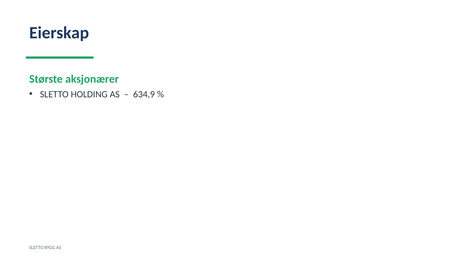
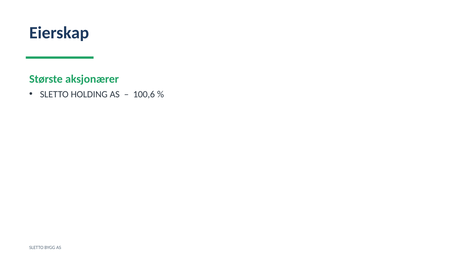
634,9: 634,9 -> 100,6
